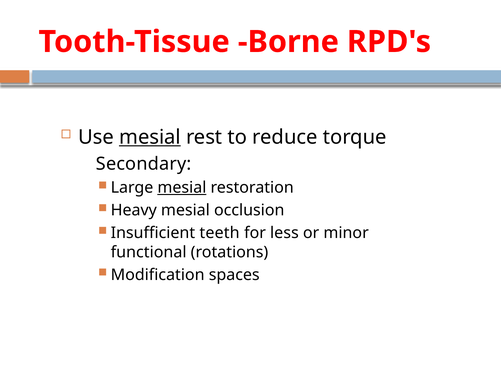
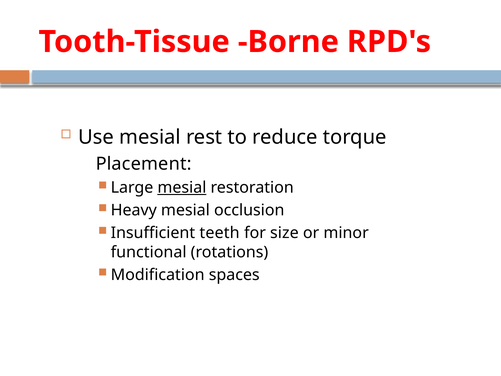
mesial at (150, 137) underline: present -> none
Secondary: Secondary -> Placement
less: less -> size
